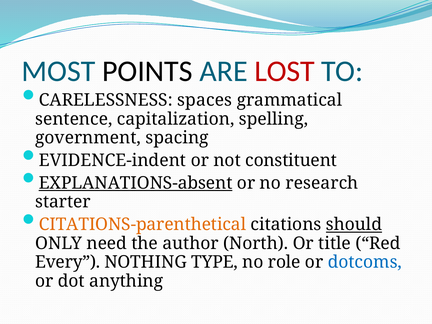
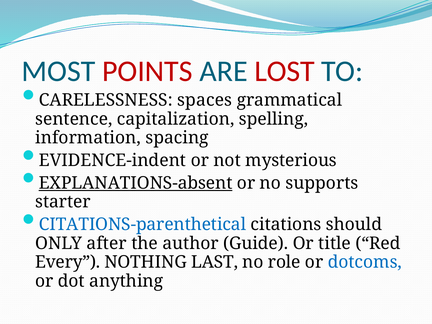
POINTS colour: black -> red
government: government -> information
constituent: constituent -> mysterious
research: research -> supports
CITATIONS-parenthetical colour: orange -> blue
should underline: present -> none
need: need -> after
North: North -> Guide
TYPE: TYPE -> LAST
